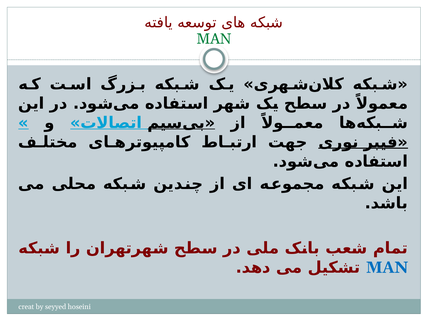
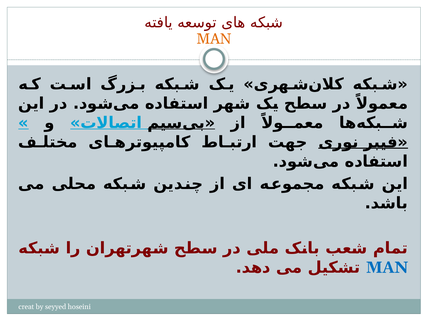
MAN at (214, 39) colour: green -> orange
